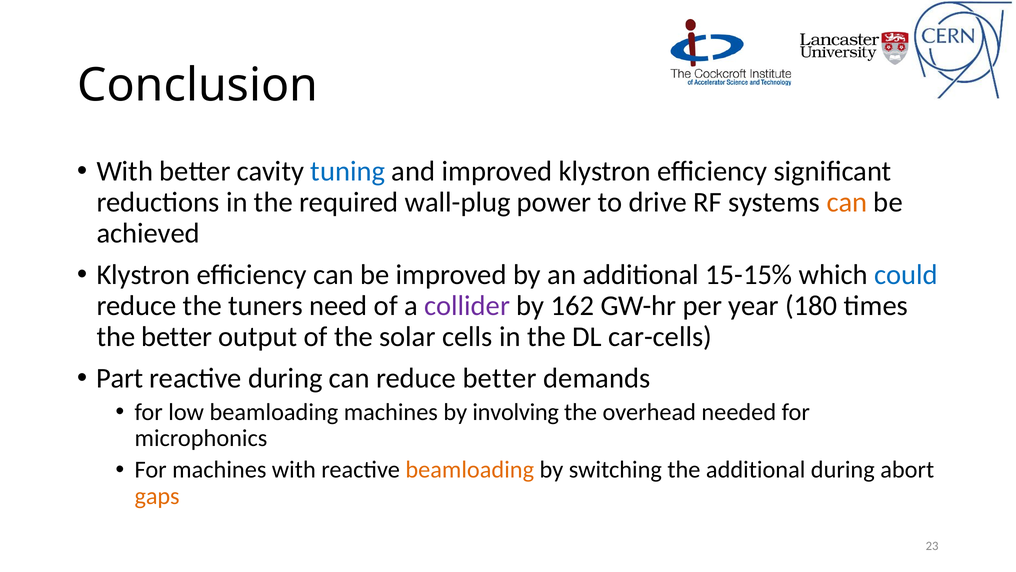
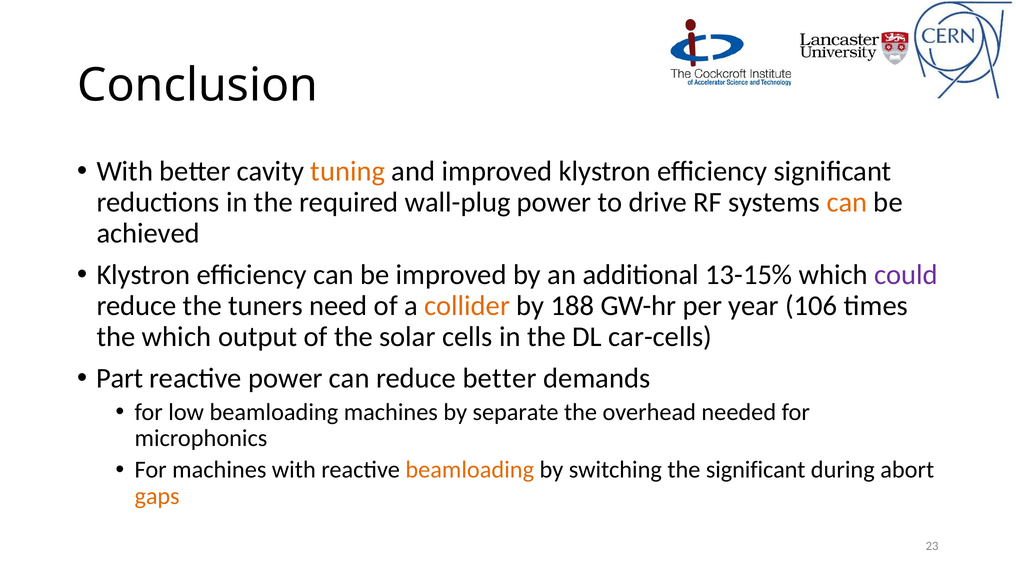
tuning colour: blue -> orange
15-15%: 15-15% -> 13-15%
could colour: blue -> purple
collider colour: purple -> orange
162: 162 -> 188
180: 180 -> 106
the better: better -> which
reactive during: during -> power
involving: involving -> separate
the additional: additional -> significant
